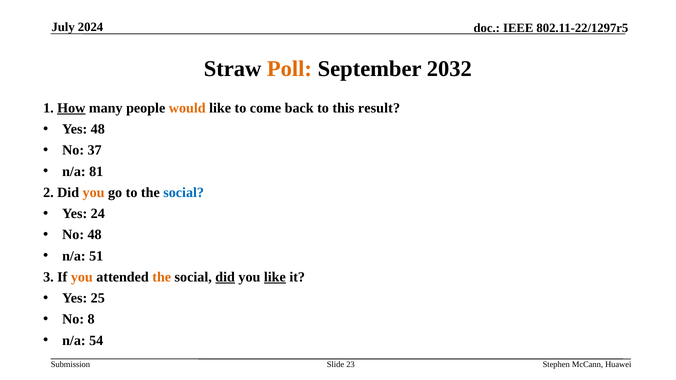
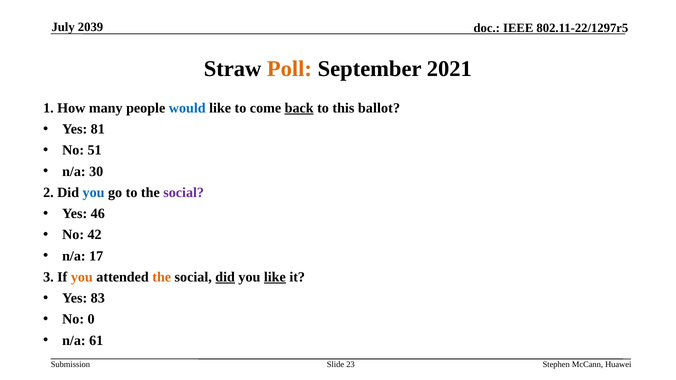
2024: 2024 -> 2039
2032: 2032 -> 2021
How underline: present -> none
would colour: orange -> blue
back underline: none -> present
result: result -> ballot
Yes 48: 48 -> 81
37: 37 -> 51
81: 81 -> 30
you at (94, 193) colour: orange -> blue
social at (184, 193) colour: blue -> purple
24: 24 -> 46
No 48: 48 -> 42
51: 51 -> 17
25: 25 -> 83
8: 8 -> 0
54: 54 -> 61
